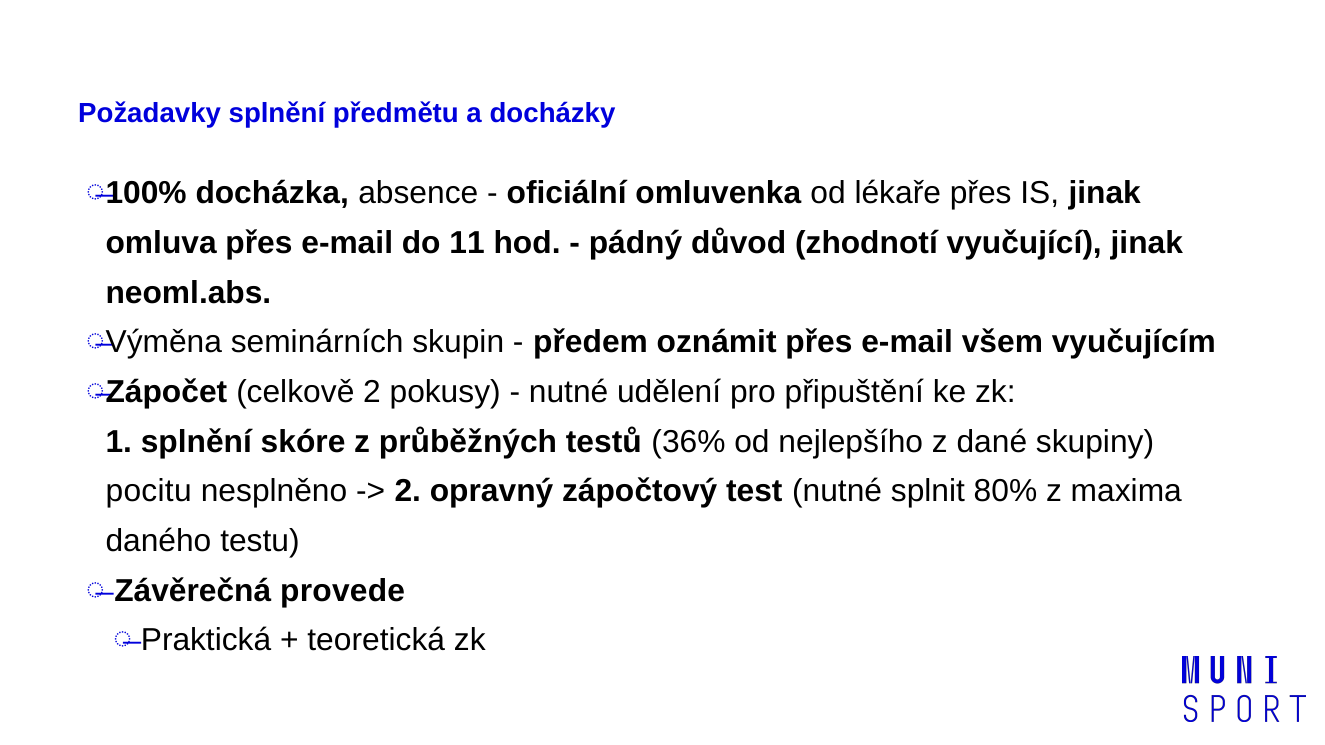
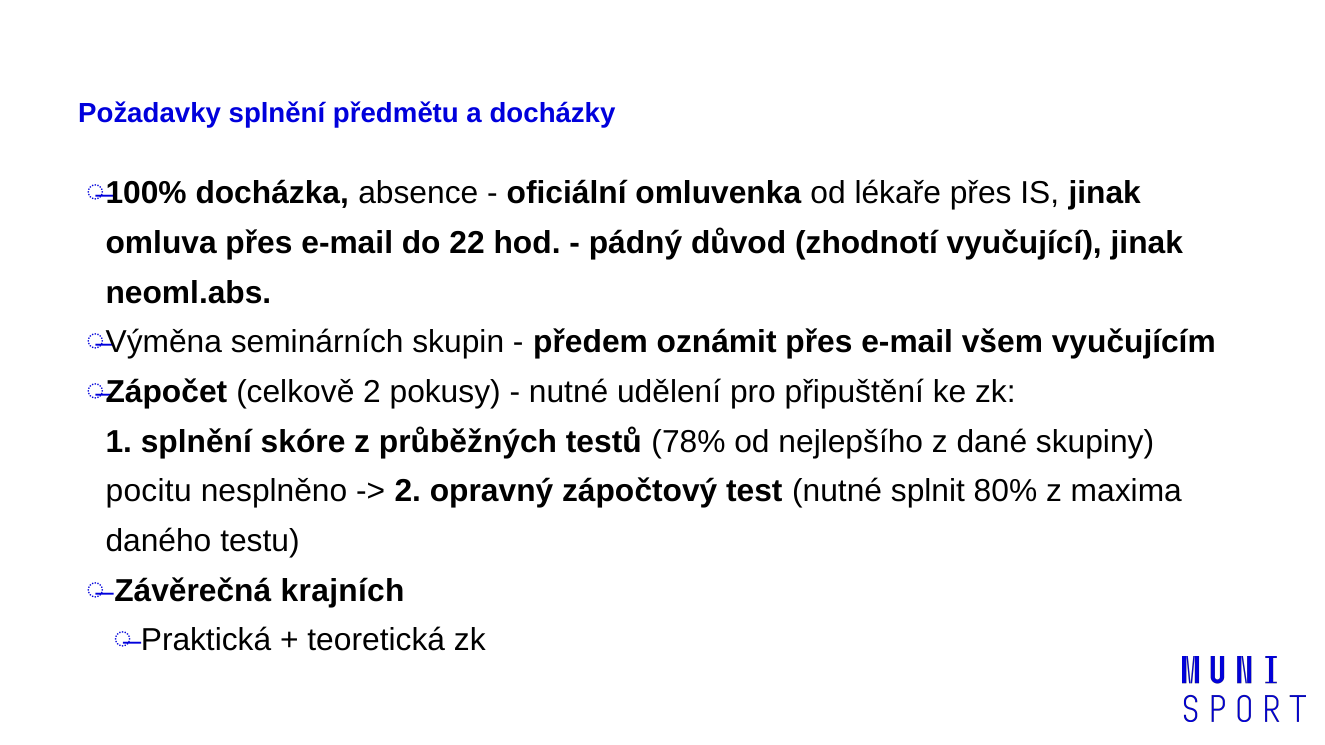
11: 11 -> 22
36%: 36% -> 78%
provede: provede -> krajních
